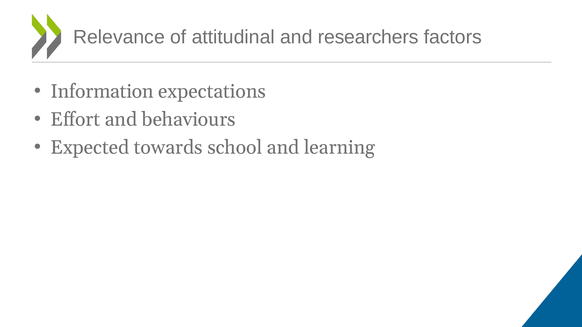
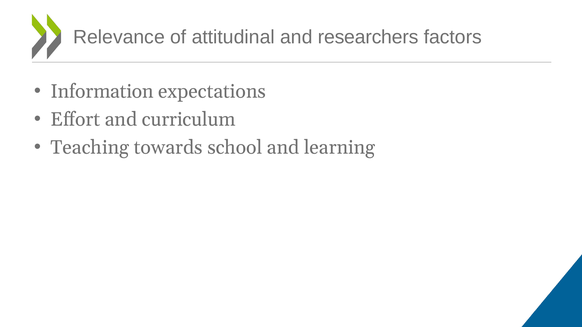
behaviours: behaviours -> curriculum
Expected: Expected -> Teaching
